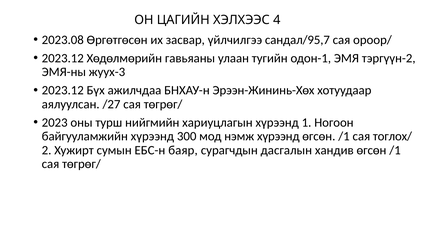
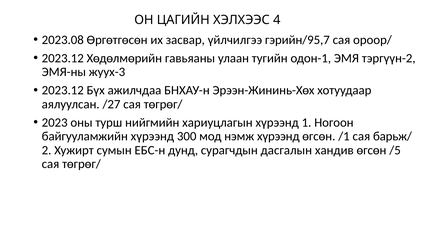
сандал/95,7: сандал/95,7 -> гэрийн/95,7
тоглох/: тоглох/ -> барьж/
баяр: баяр -> дунд
хандив өгсөн /1: /1 -> /5
